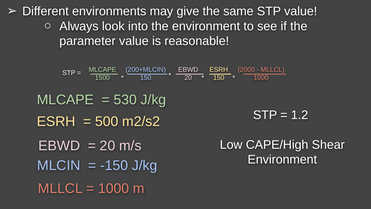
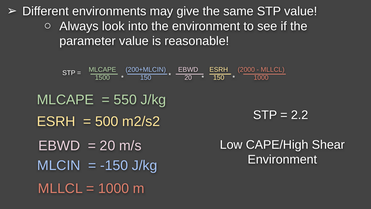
530: 530 -> 550
1.2: 1.2 -> 2.2
